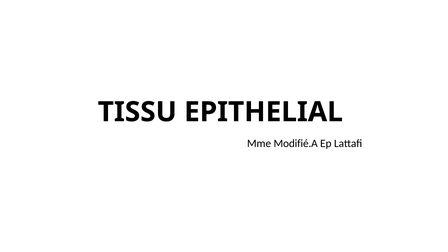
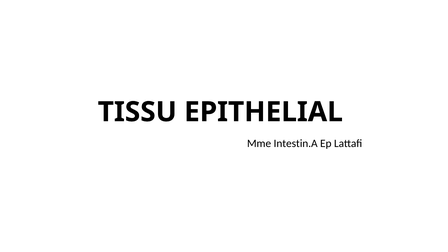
Modifié.A: Modifié.A -> Intestin.A
